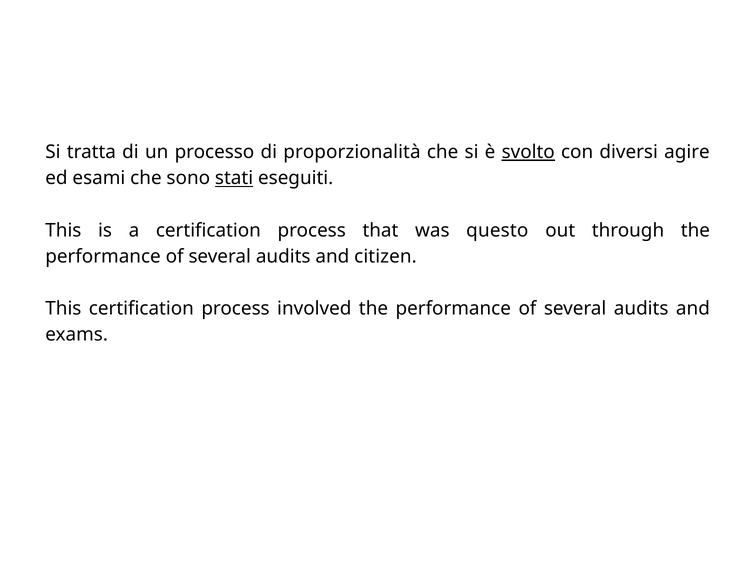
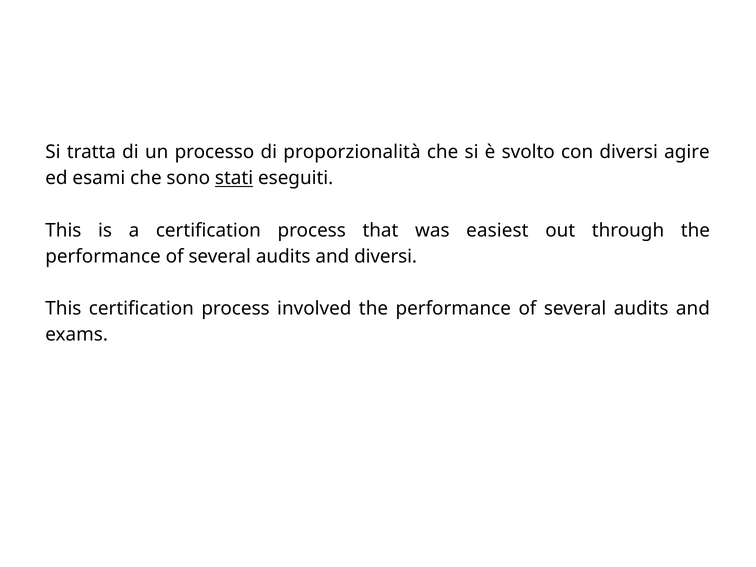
svolto underline: present -> none
questo: questo -> easiest
and citizen: citizen -> diversi
